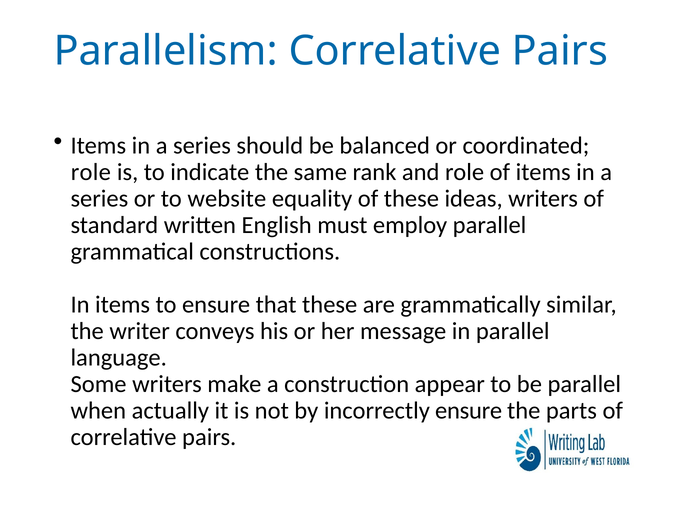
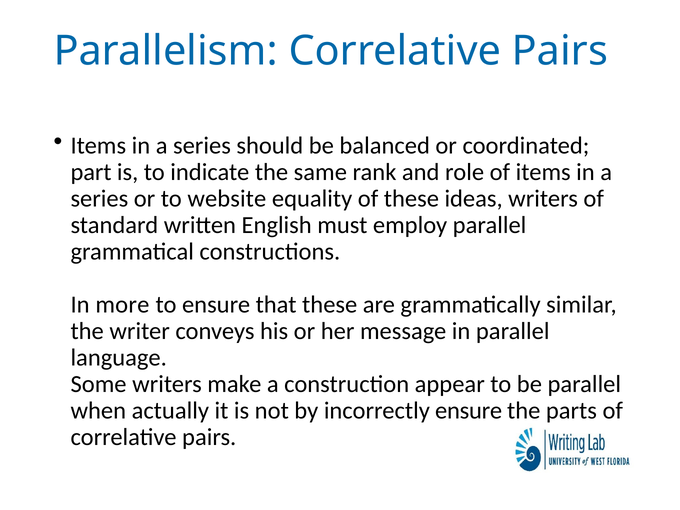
role at (91, 172): role -> part
In items: items -> more
